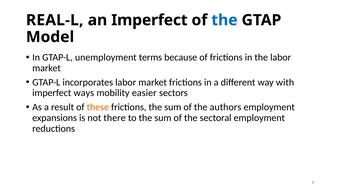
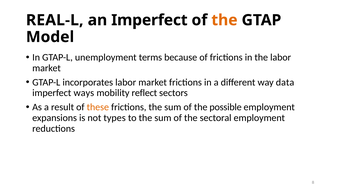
the at (224, 20) colour: blue -> orange
with: with -> data
easier: easier -> reflect
authors: authors -> possible
there: there -> types
